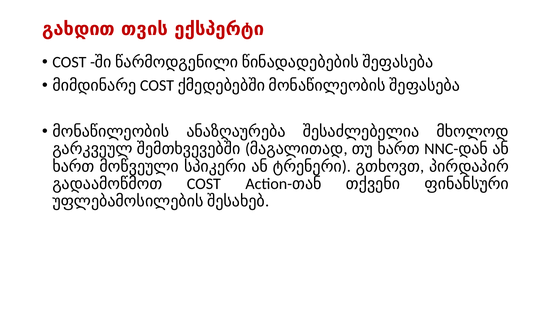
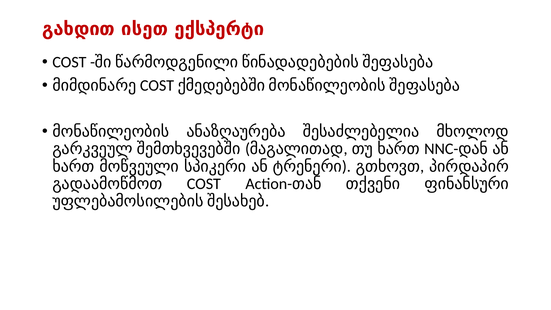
თვის: თვის -> ისეთ
